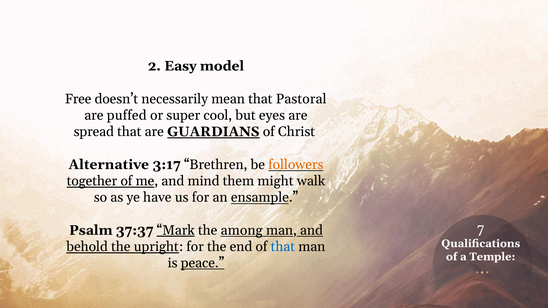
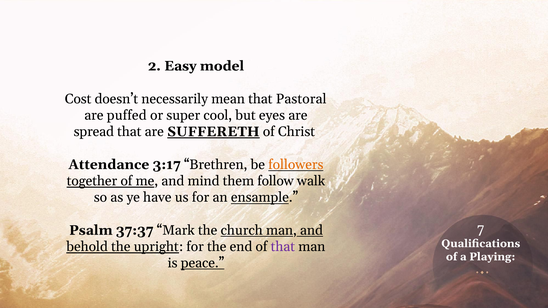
Free: Free -> Cost
GUARDIANS: GUARDIANS -> SUFFERETH
Alternative: Alternative -> Attendance
might: might -> follow
Mark underline: present -> none
among: among -> church
that at (283, 247) colour: blue -> purple
Temple: Temple -> Playing
